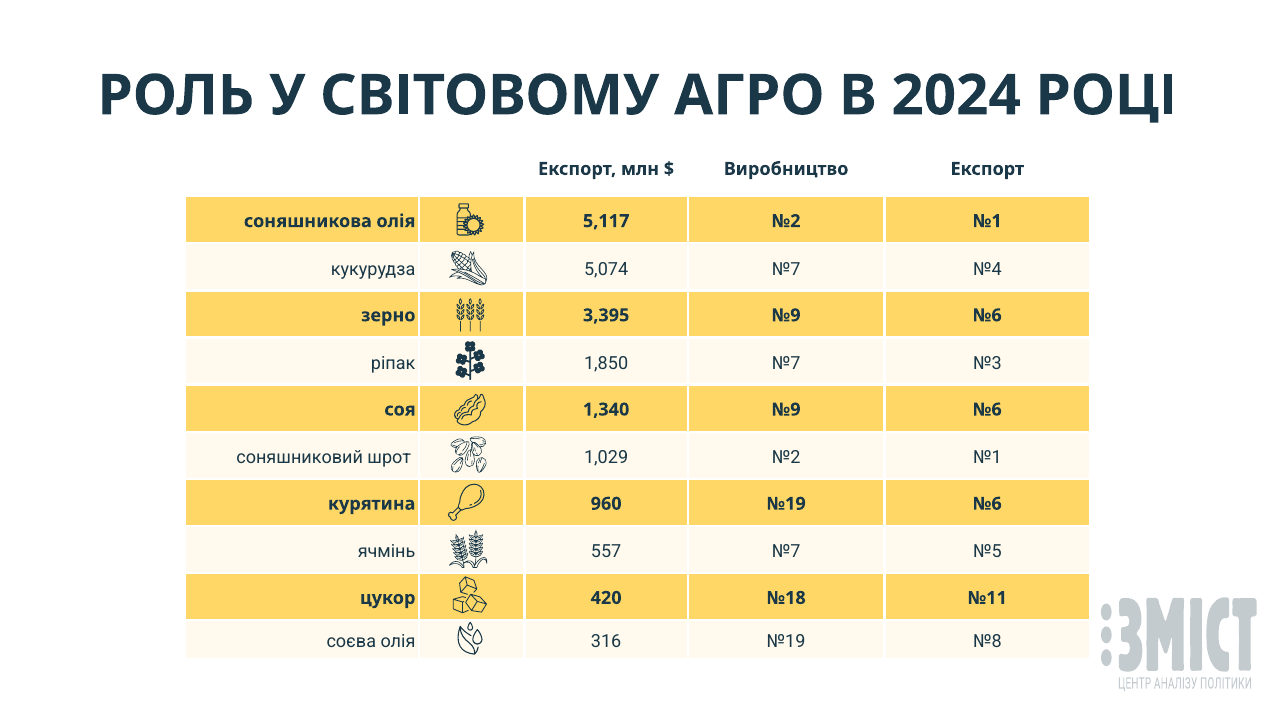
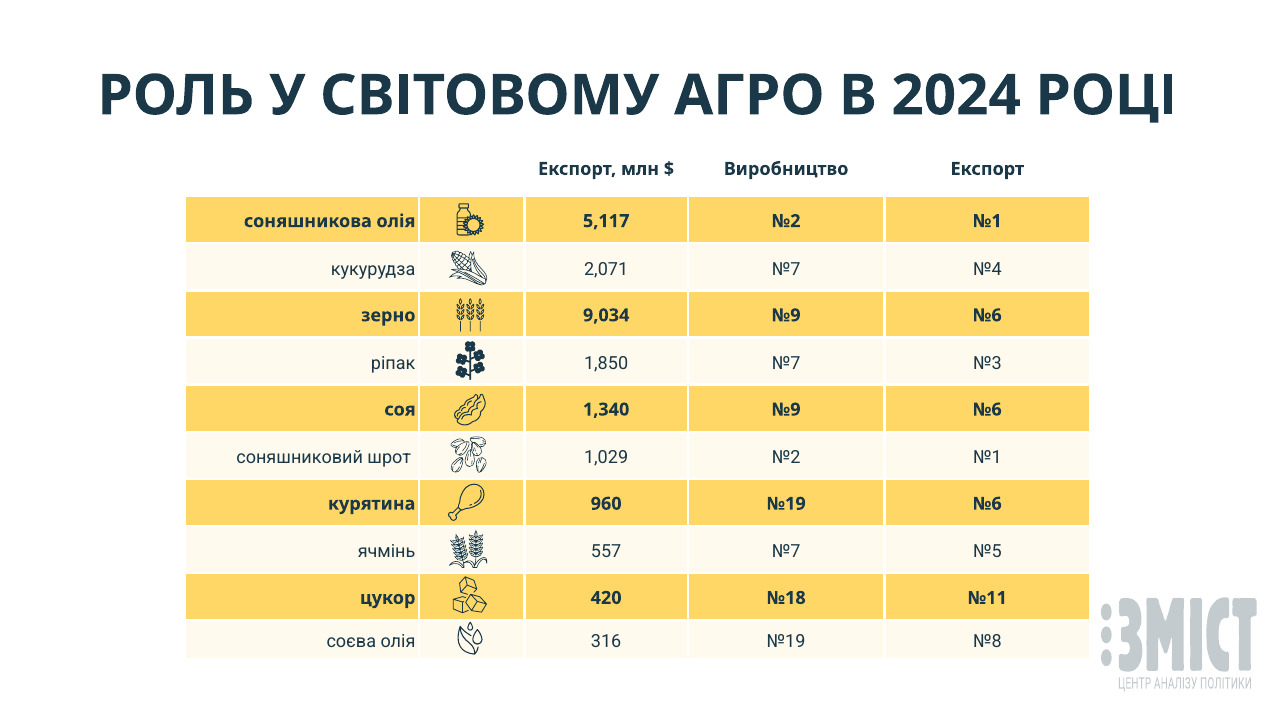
5,074: 5,074 -> 2,071
3,395: 3,395 -> 9,034
